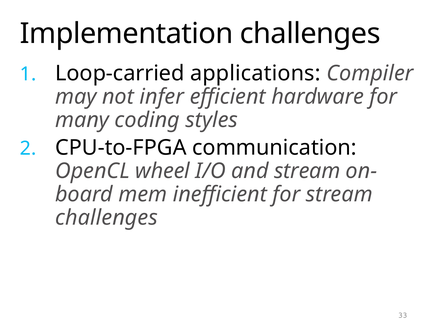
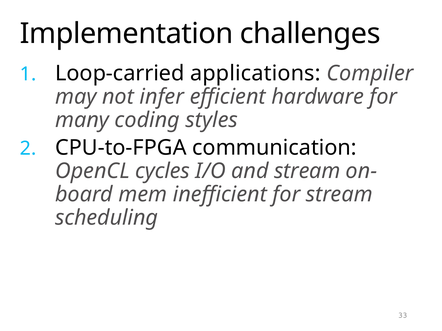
wheel: wheel -> cycles
challenges at (107, 218): challenges -> scheduling
